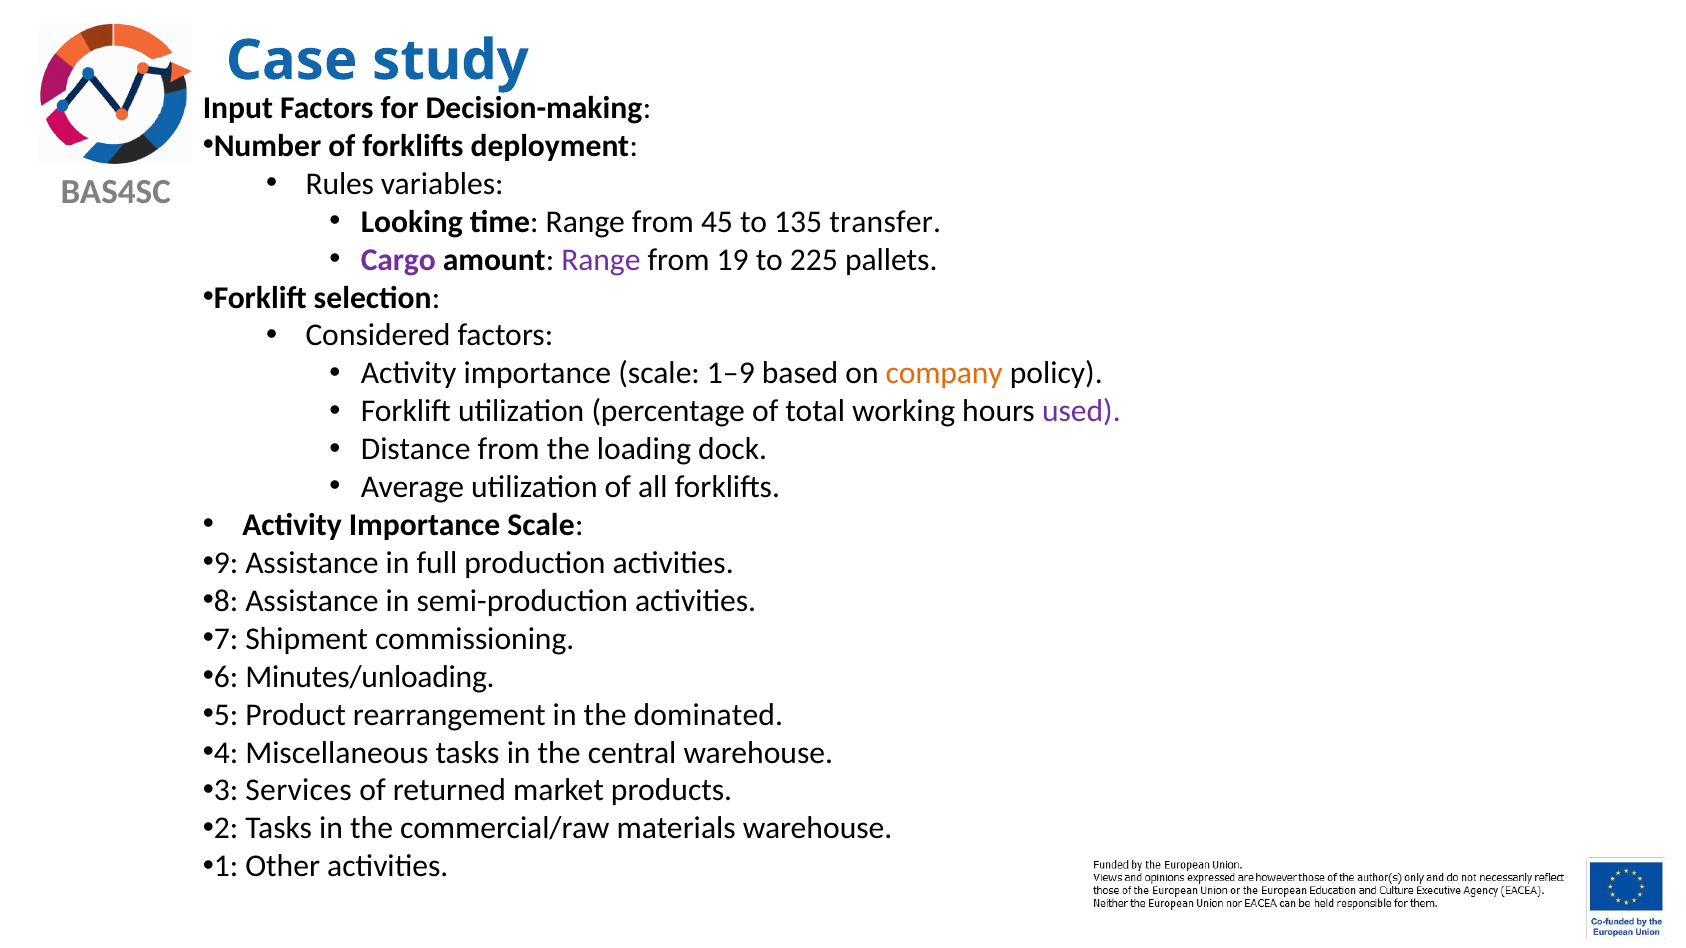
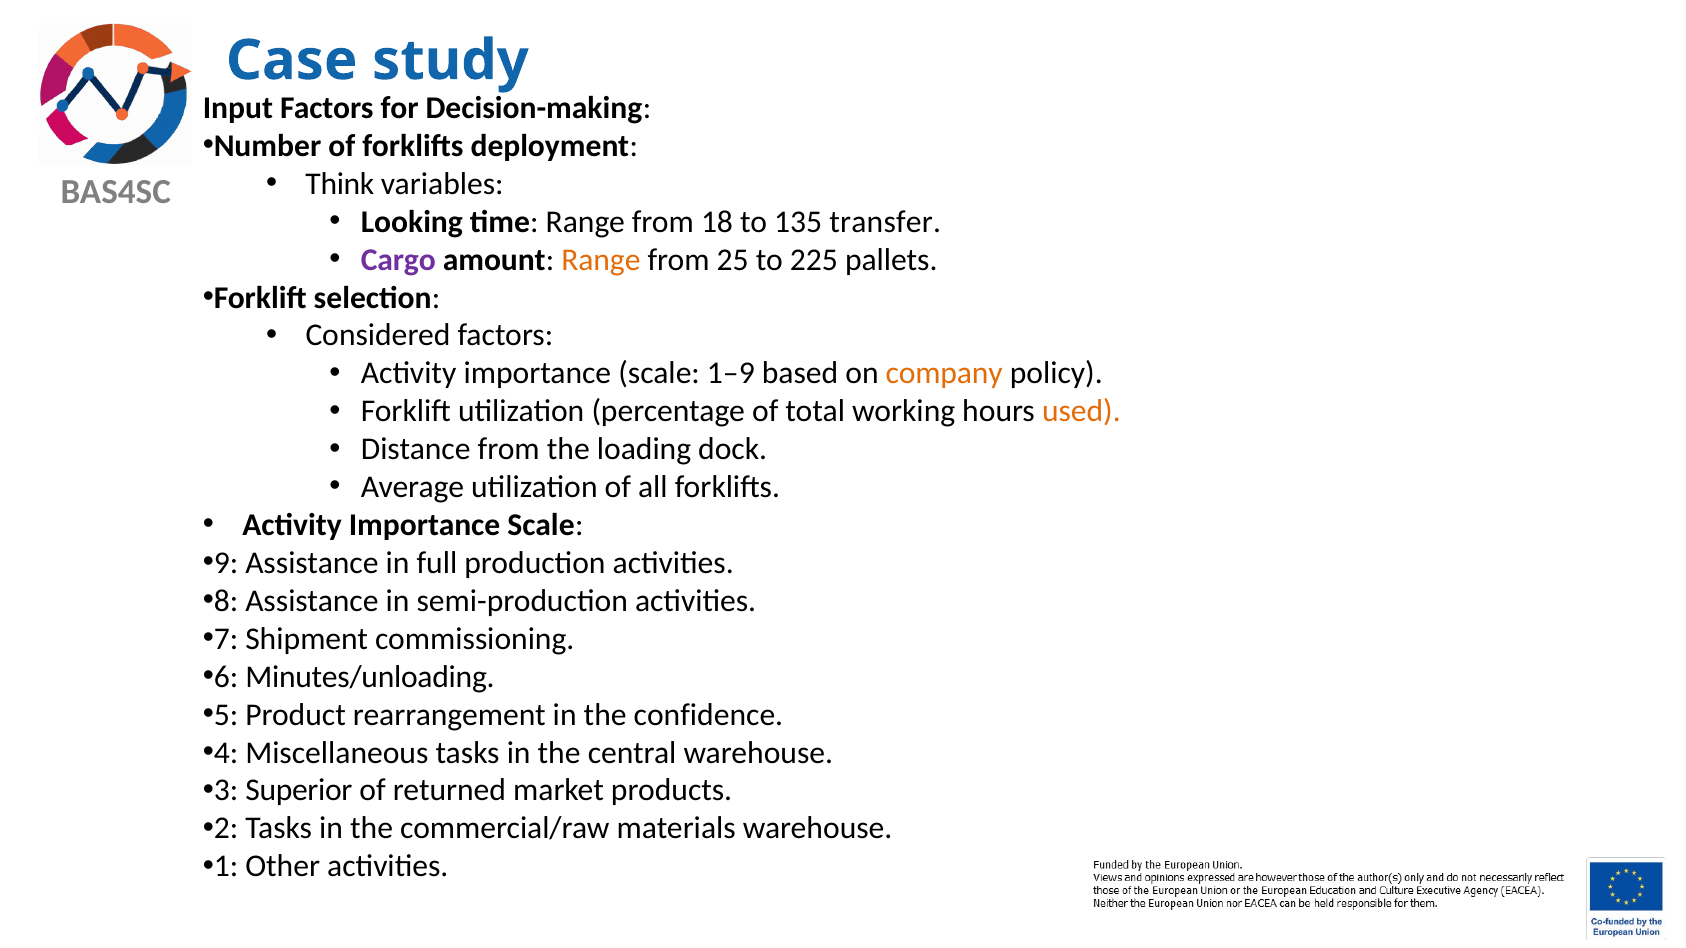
Rules: Rules -> Think
45: 45 -> 18
Range at (601, 260) colour: purple -> orange
19: 19 -> 25
used colour: purple -> orange
dominated: dominated -> confidence
Services: Services -> Superior
